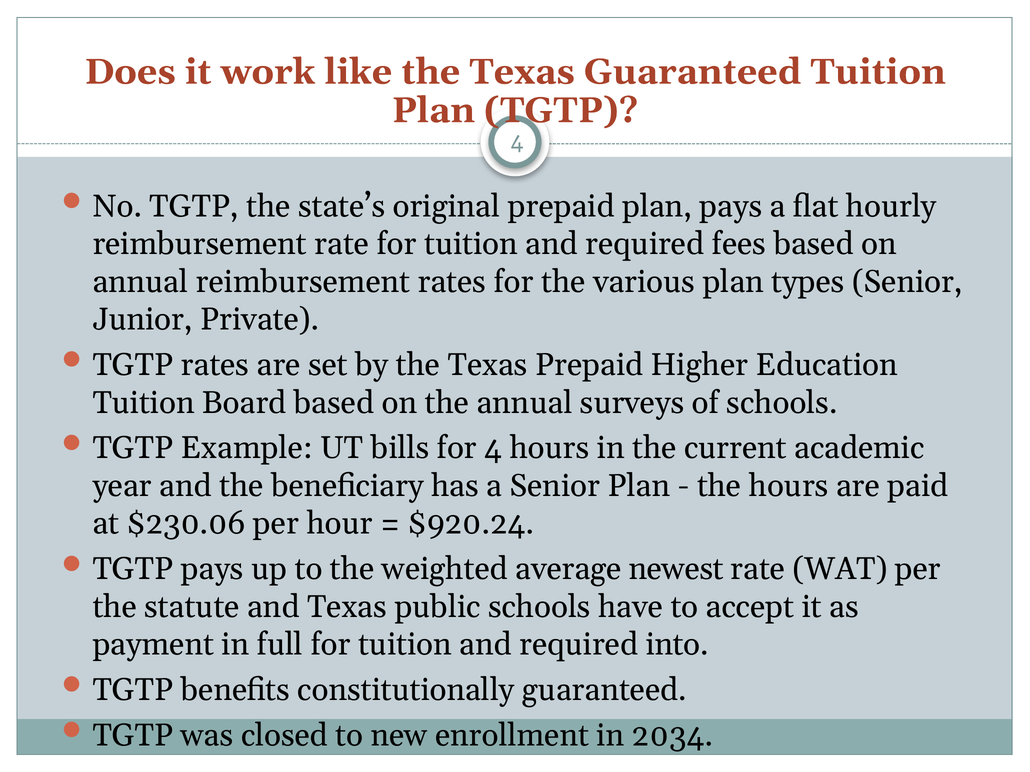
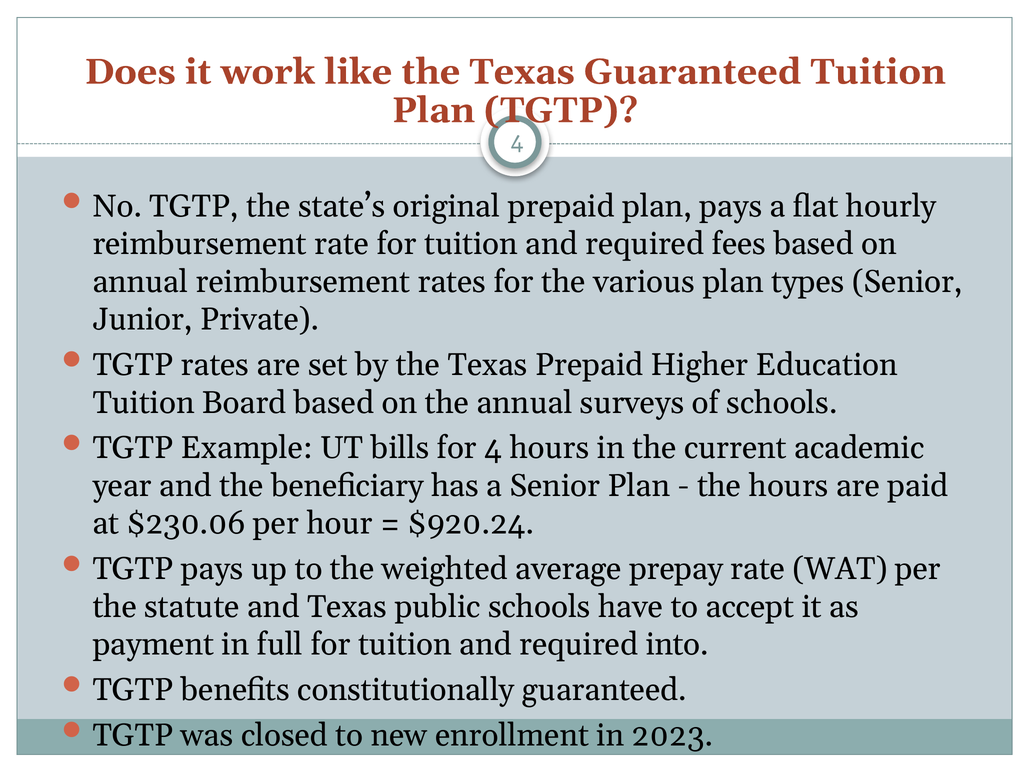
newest: newest -> prepay
2034: 2034 -> 2023
